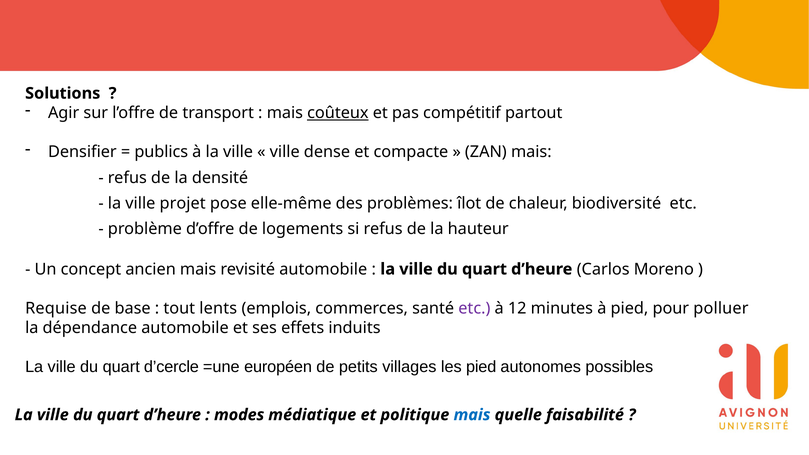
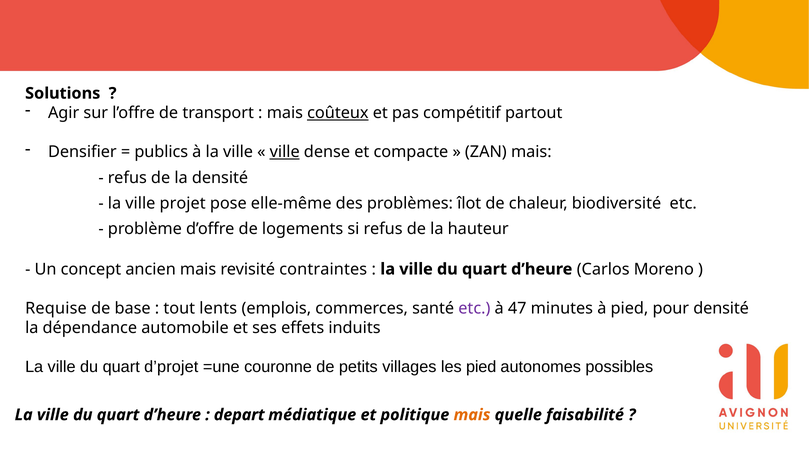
ville at (285, 152) underline: none -> present
revisité automobile: automobile -> contraintes
12: 12 -> 47
pour polluer: polluer -> densité
d’cercle: d’cercle -> d’projet
européen: européen -> couronne
modes: modes -> depart
mais at (472, 415) colour: blue -> orange
